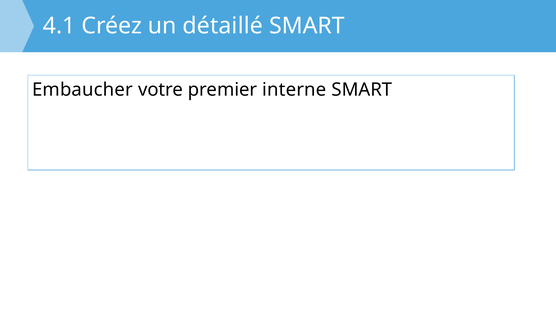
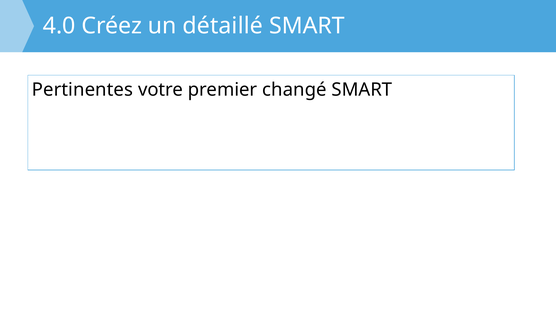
4.1: 4.1 -> 4.0
Embaucher: Embaucher -> Pertinentes
interne: interne -> changé
